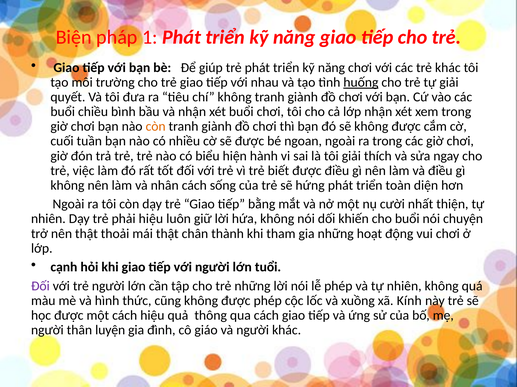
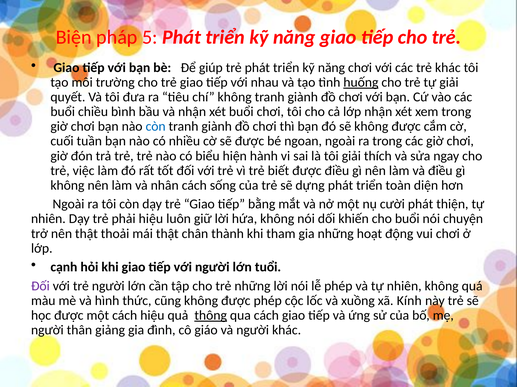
1: 1 -> 5
còn at (156, 127) colour: orange -> blue
hứng: hứng -> dựng
cười nhất: nhất -> phát
thông underline: none -> present
luyện: luyện -> giảng
